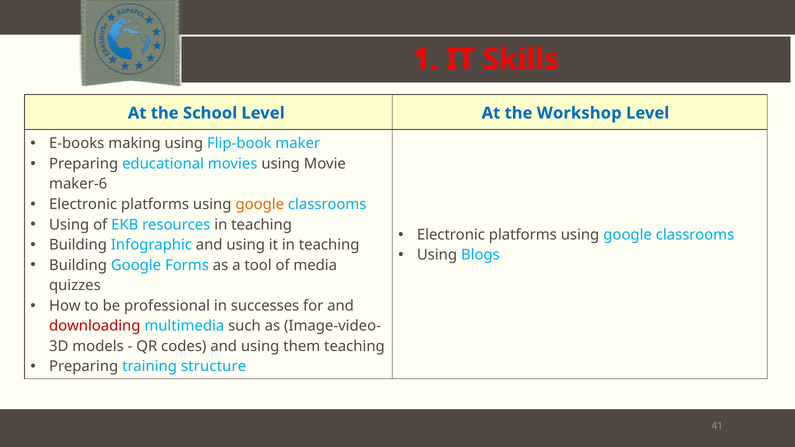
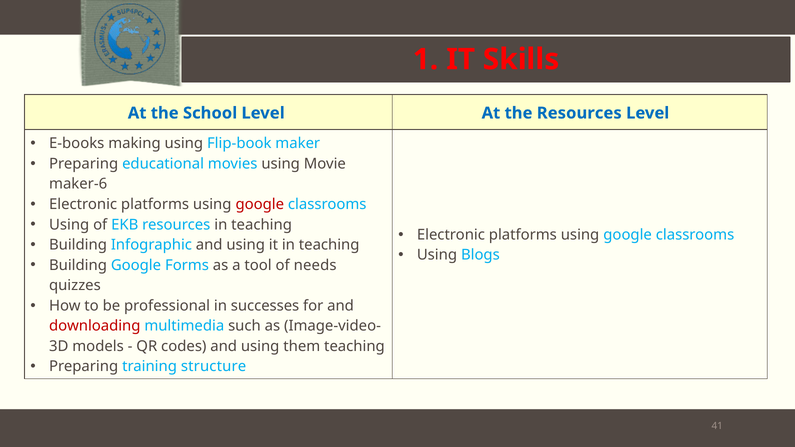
the Workshop: Workshop -> Resources
google at (260, 204) colour: orange -> red
media: media -> needs
